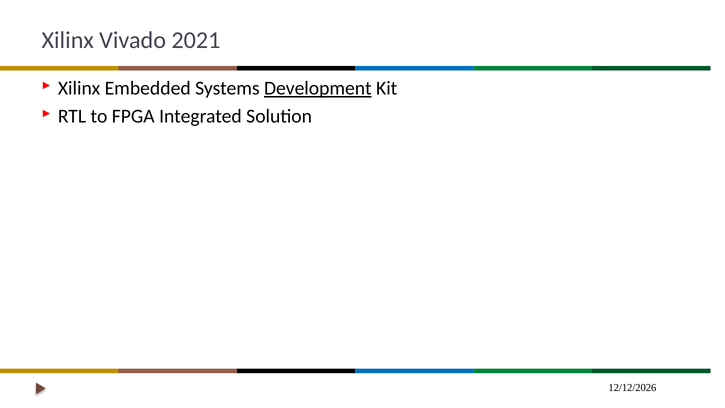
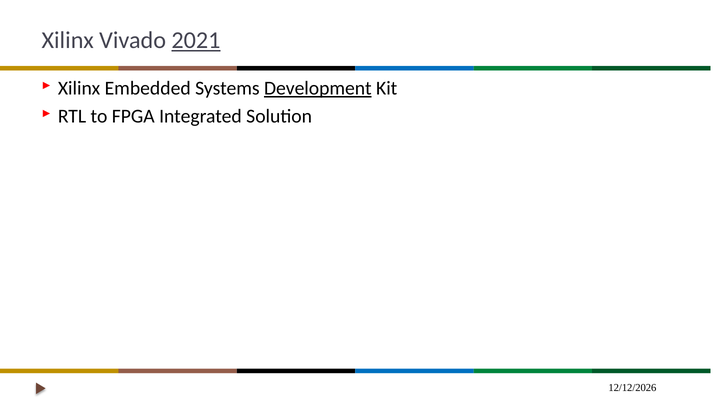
2021 underline: none -> present
